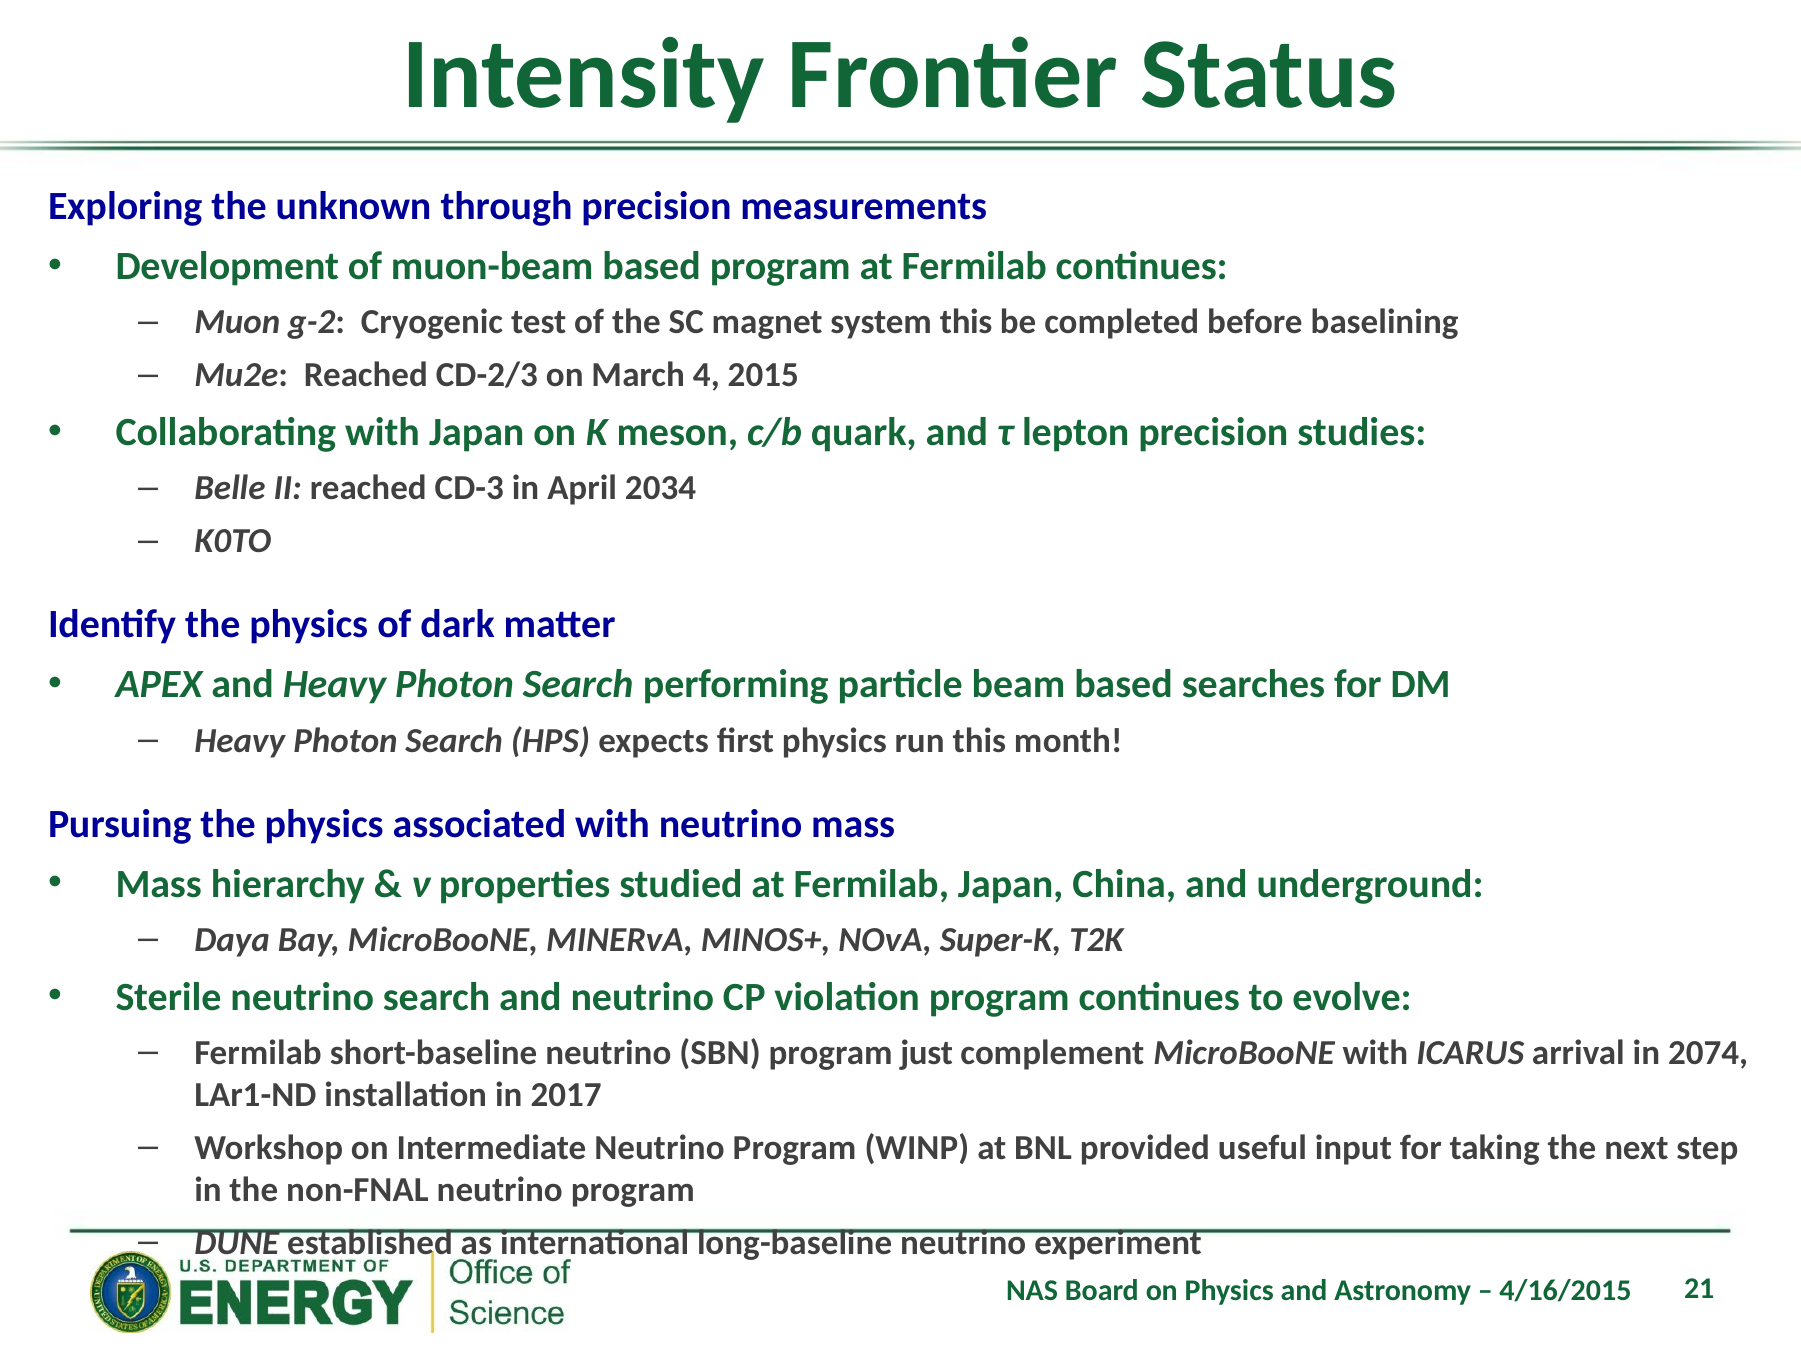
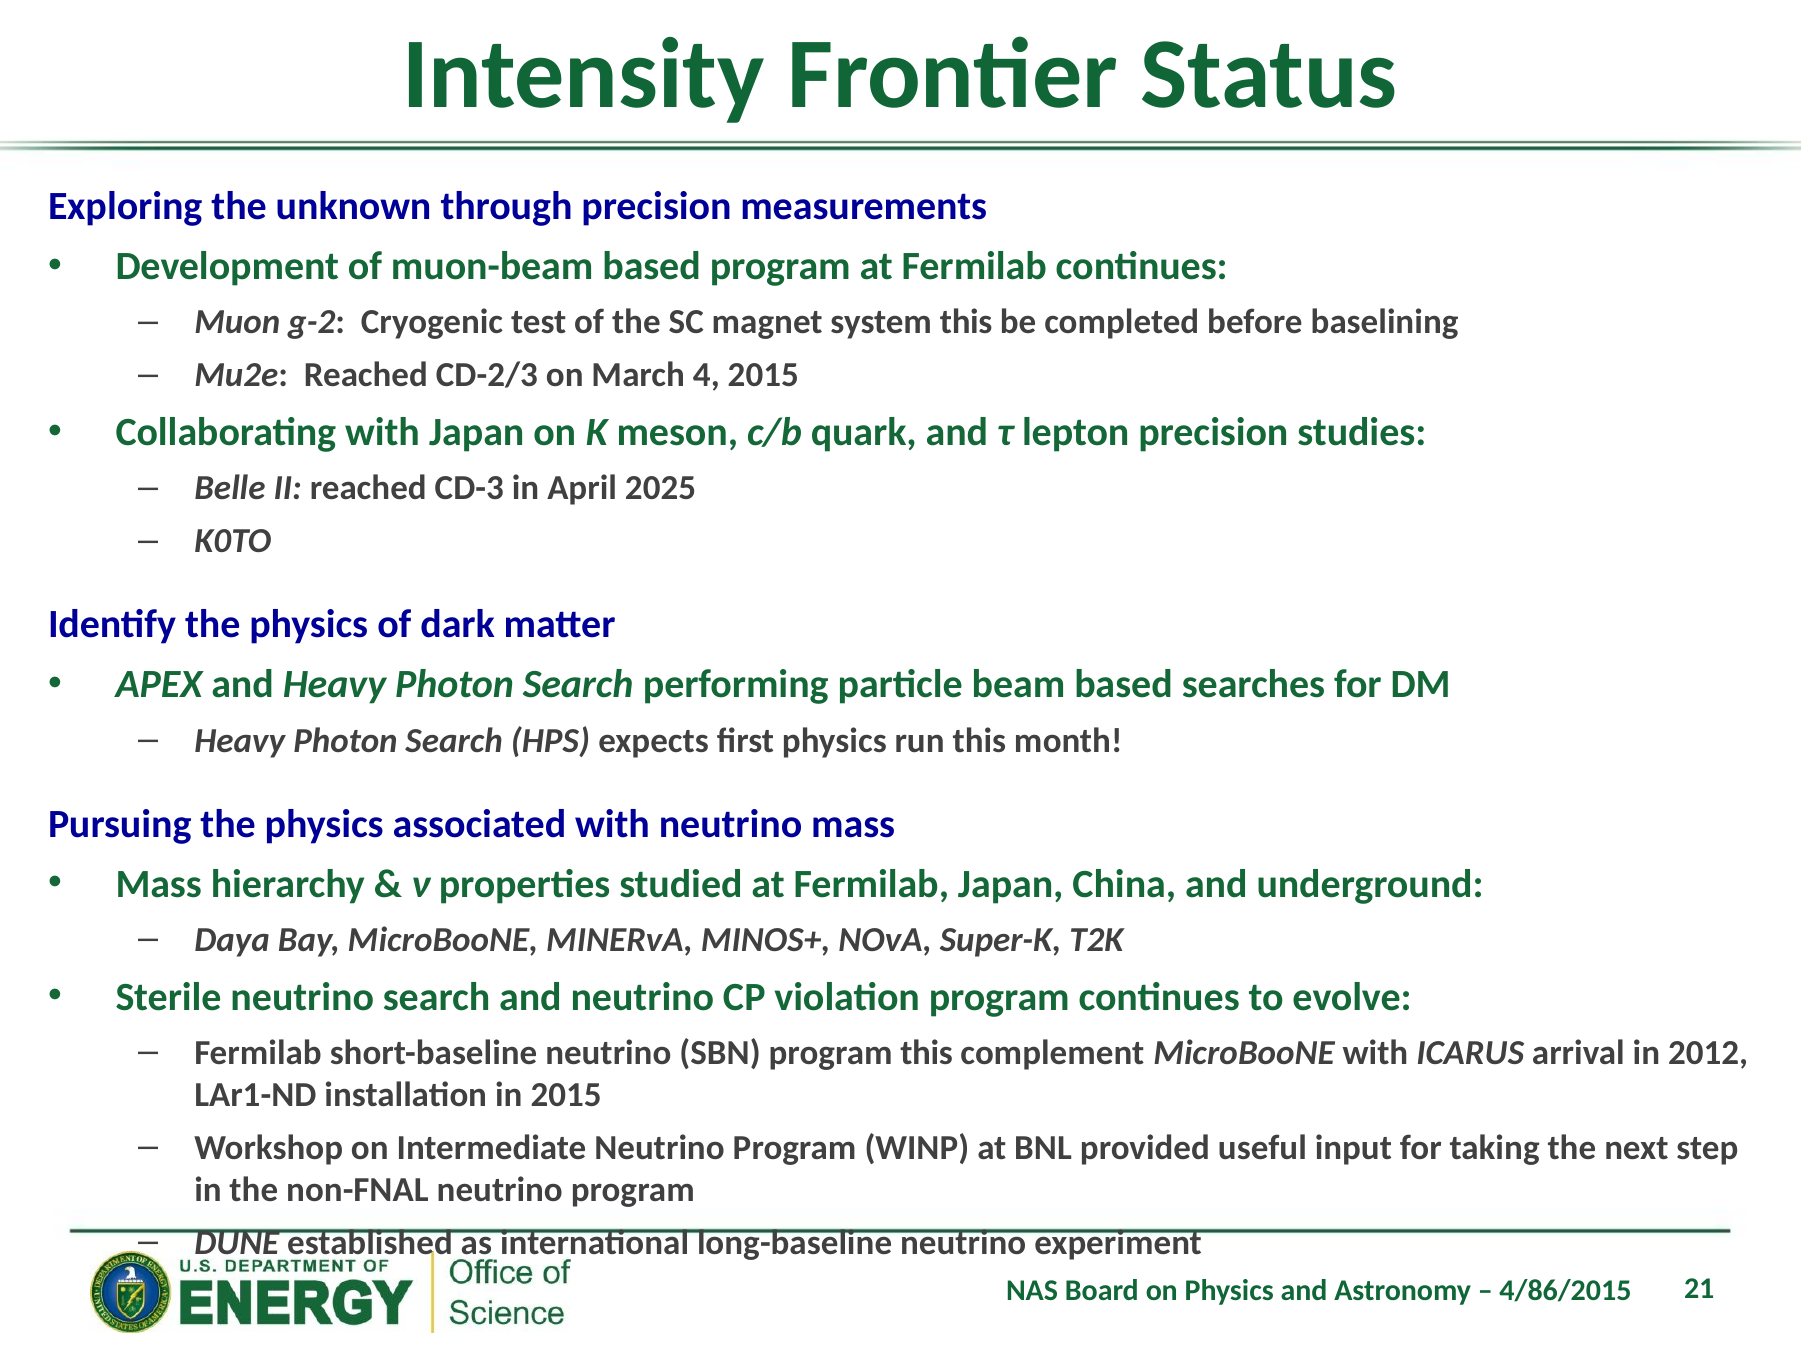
2034: 2034 -> 2025
program just: just -> this
2074: 2074 -> 2012
in 2017: 2017 -> 2015
4/16/2015: 4/16/2015 -> 4/86/2015
